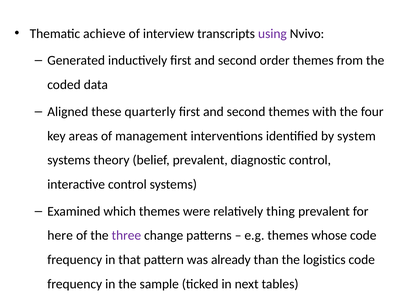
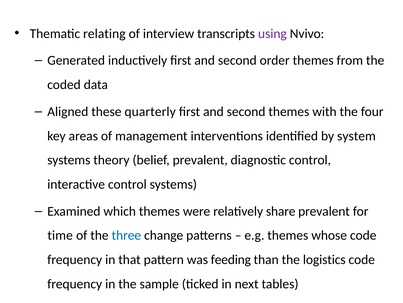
achieve: achieve -> relating
thing: thing -> share
here: here -> time
three colour: purple -> blue
already: already -> feeding
